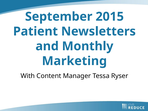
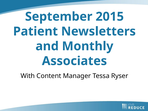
Marketing: Marketing -> Associates
